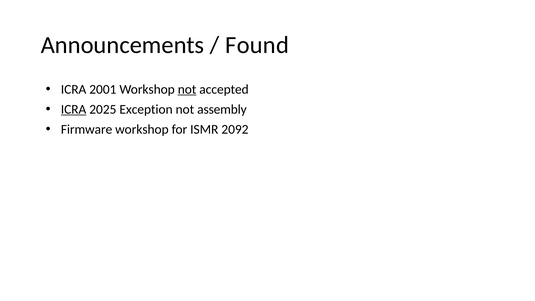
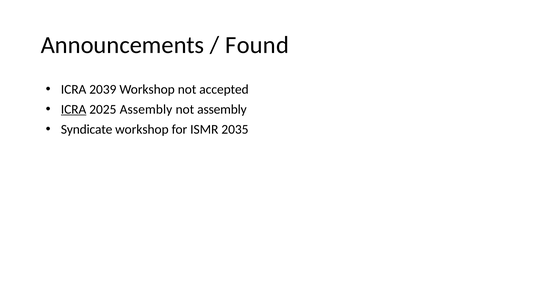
2001: 2001 -> 2039
not at (187, 89) underline: present -> none
2025 Exception: Exception -> Assembly
Firmware: Firmware -> Syndicate
2092: 2092 -> 2035
